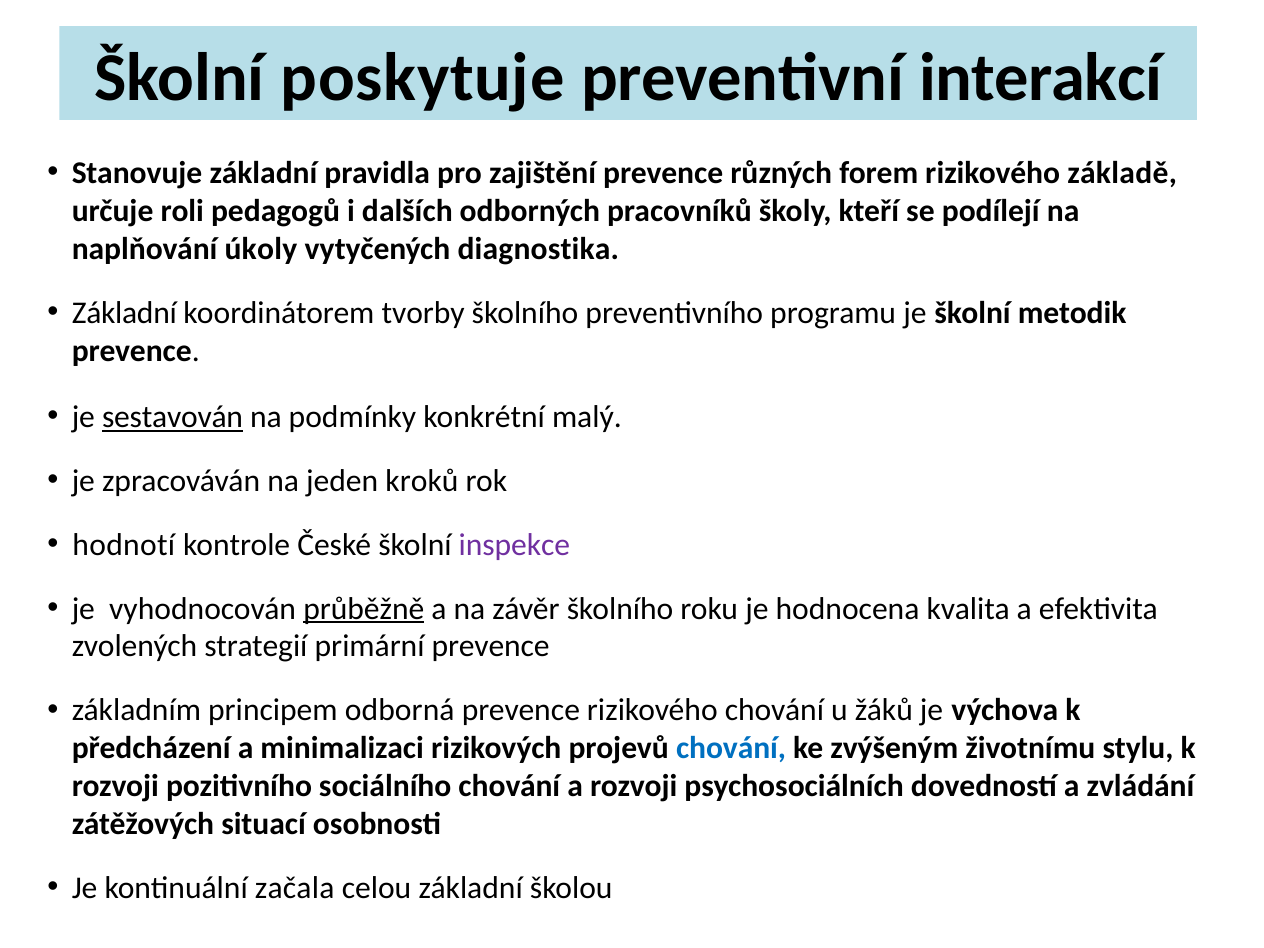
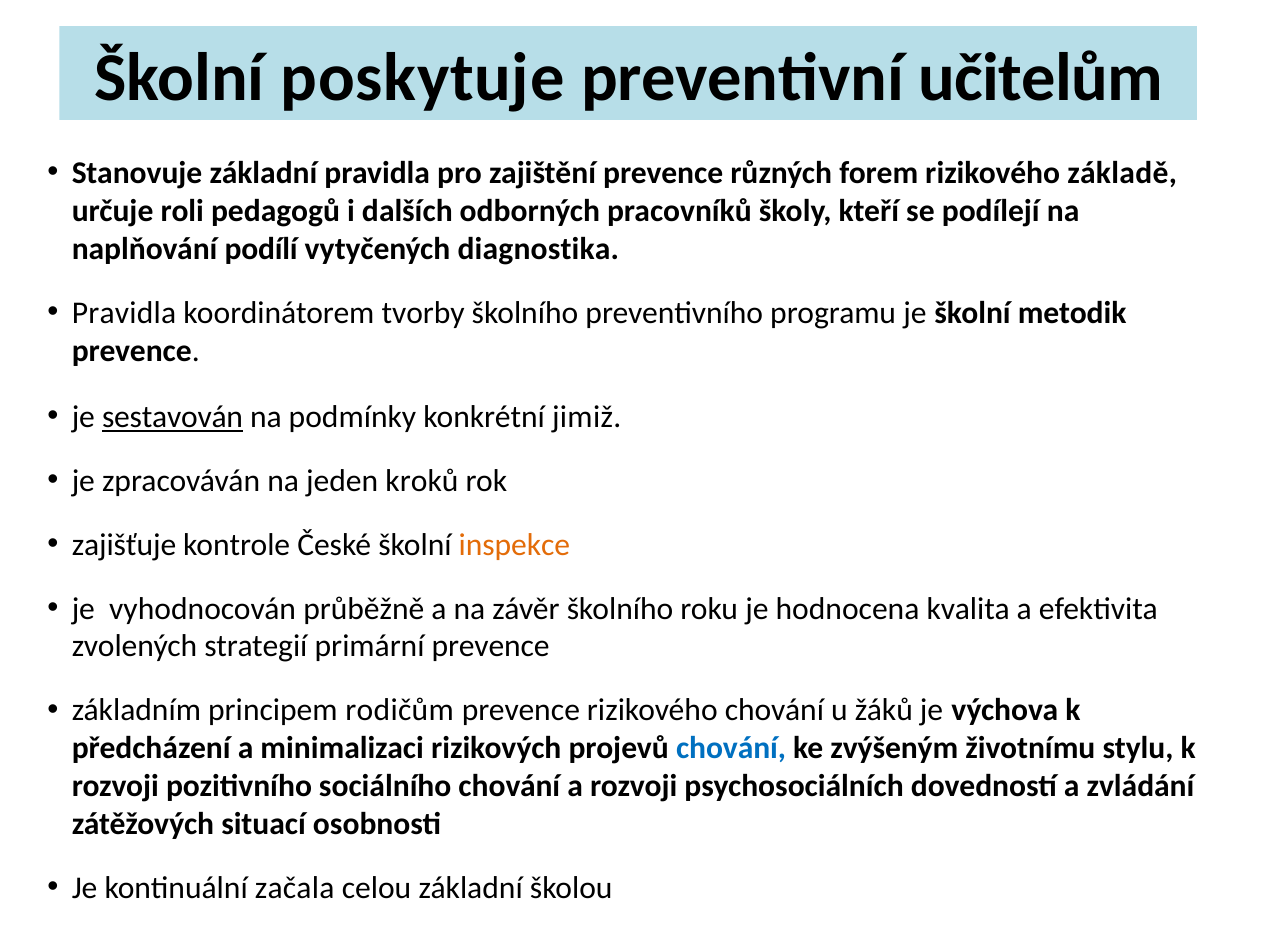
interakcí: interakcí -> učitelům
úkoly: úkoly -> podílí
Základní at (124, 313): Základní -> Pravidla
malý: malý -> jimiž
hodnotí: hodnotí -> zajišťuje
inspekce colour: purple -> orange
průběžně underline: present -> none
odborná: odborná -> rodičům
